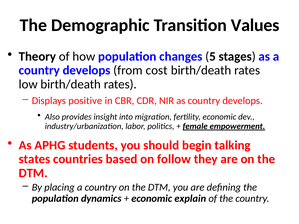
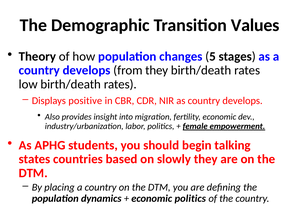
from cost: cost -> they
follow: follow -> slowly
economic explain: explain -> politics
